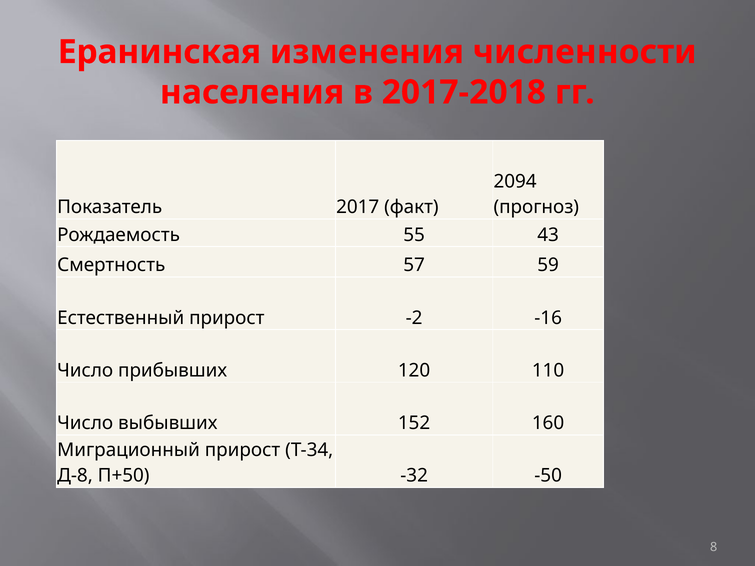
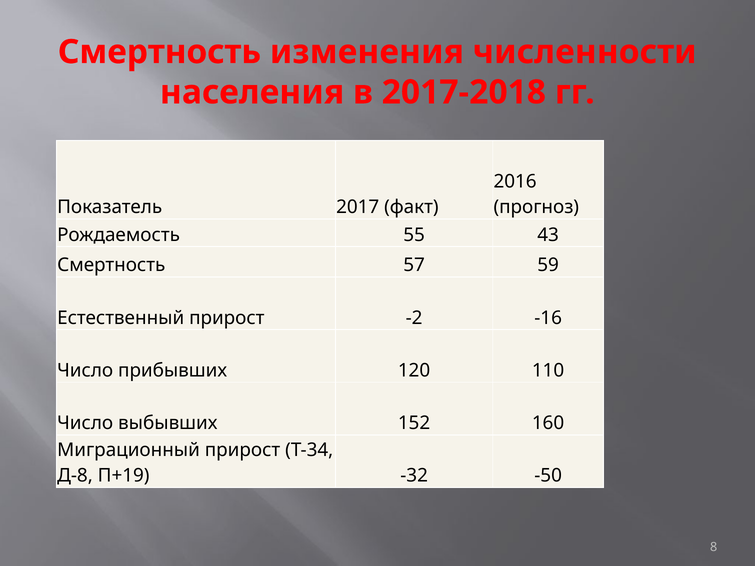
Еранинская at (159, 52): Еранинская -> Смертность
2094: 2094 -> 2016
П+50: П+50 -> П+19
